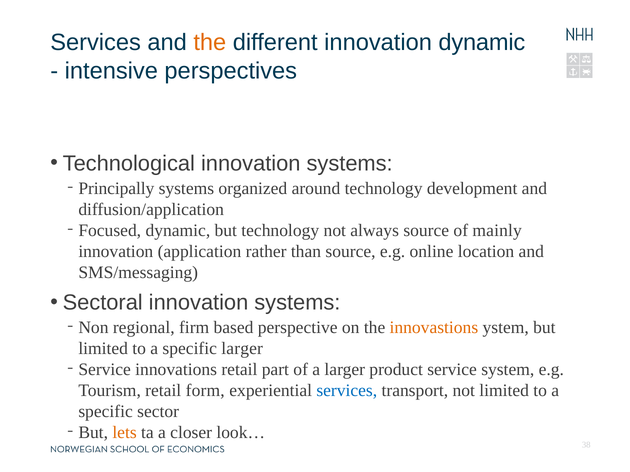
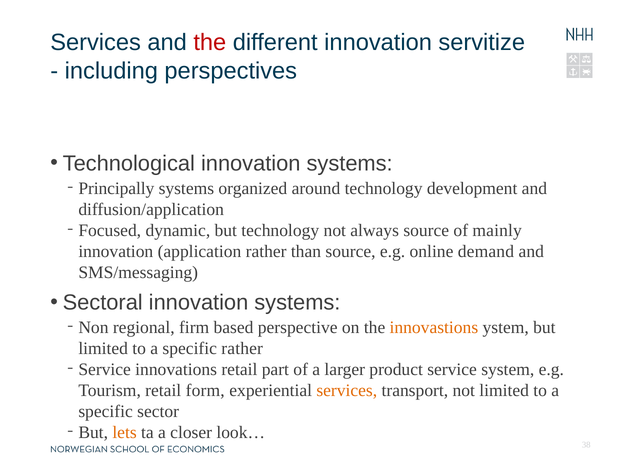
the at (210, 43) colour: orange -> red
innovation dynamic: dynamic -> servitize
intensive: intensive -> including
location: location -> demand
specific larger: larger -> rather
services at (347, 391) colour: blue -> orange
